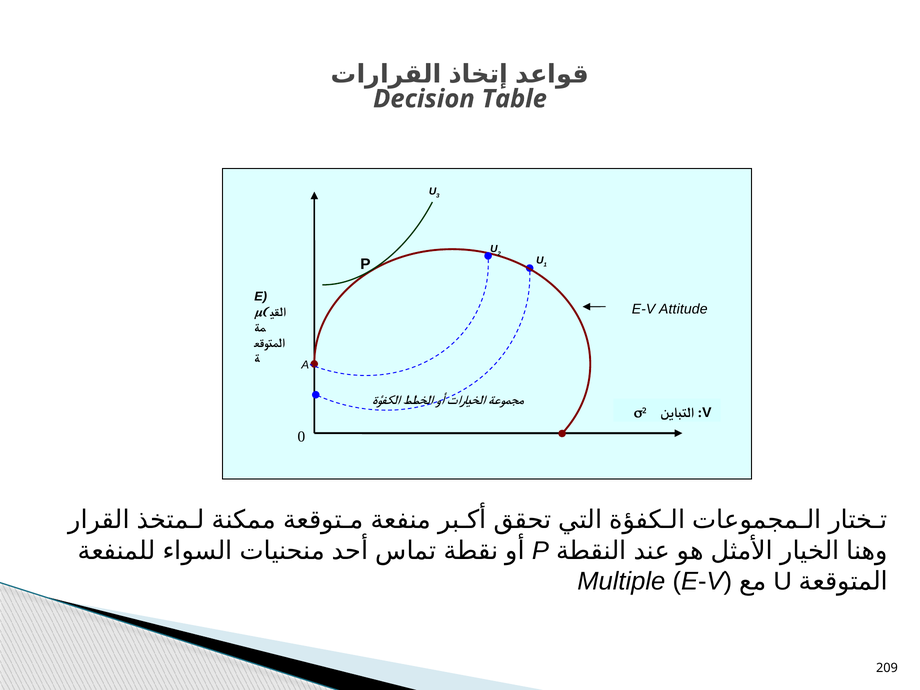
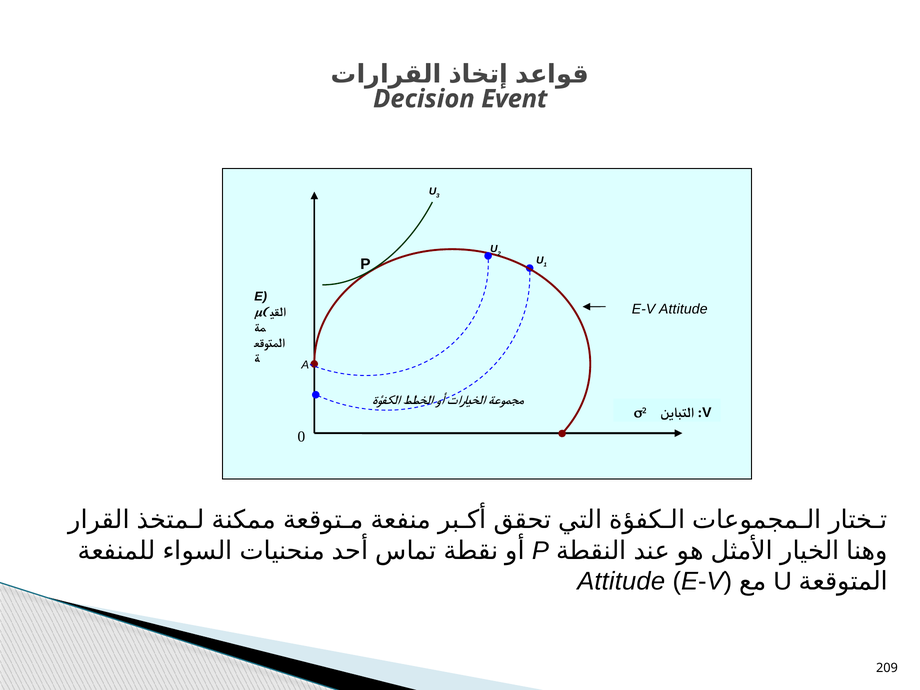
Table: Table -> Event
Multiple at (621, 581): Multiple -> Attitude
